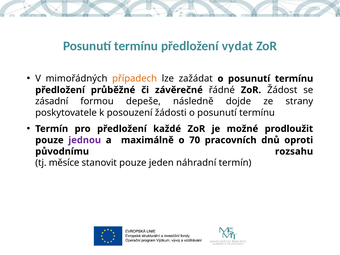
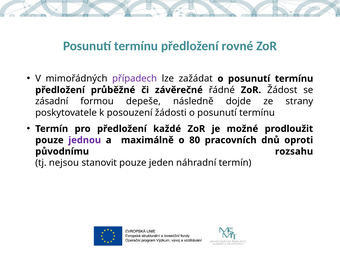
vydat: vydat -> rovné
případech colour: orange -> purple
70: 70 -> 80
měsíce: měsíce -> nejsou
